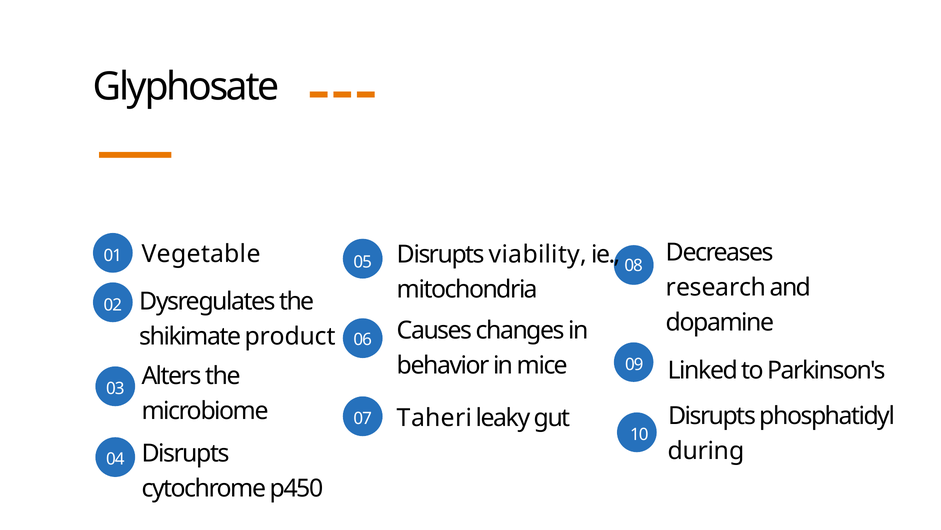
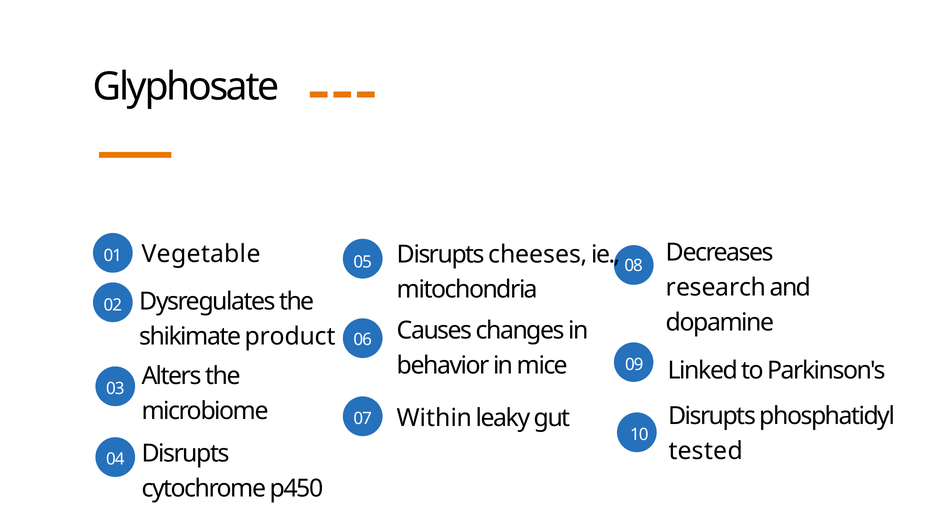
viability: viability -> cheeses
Taheri: Taheri -> Within
during: during -> tested
